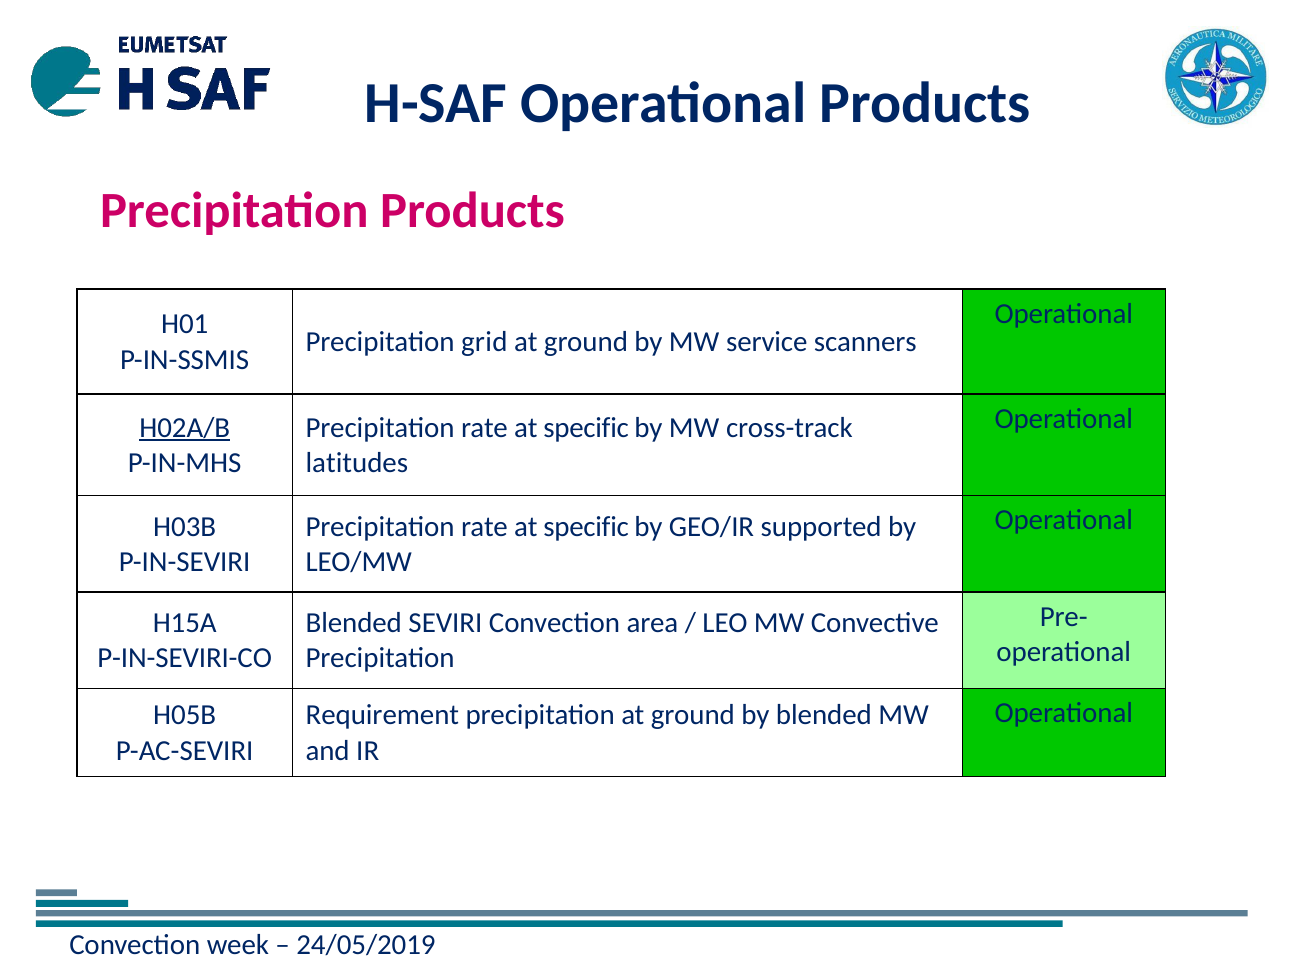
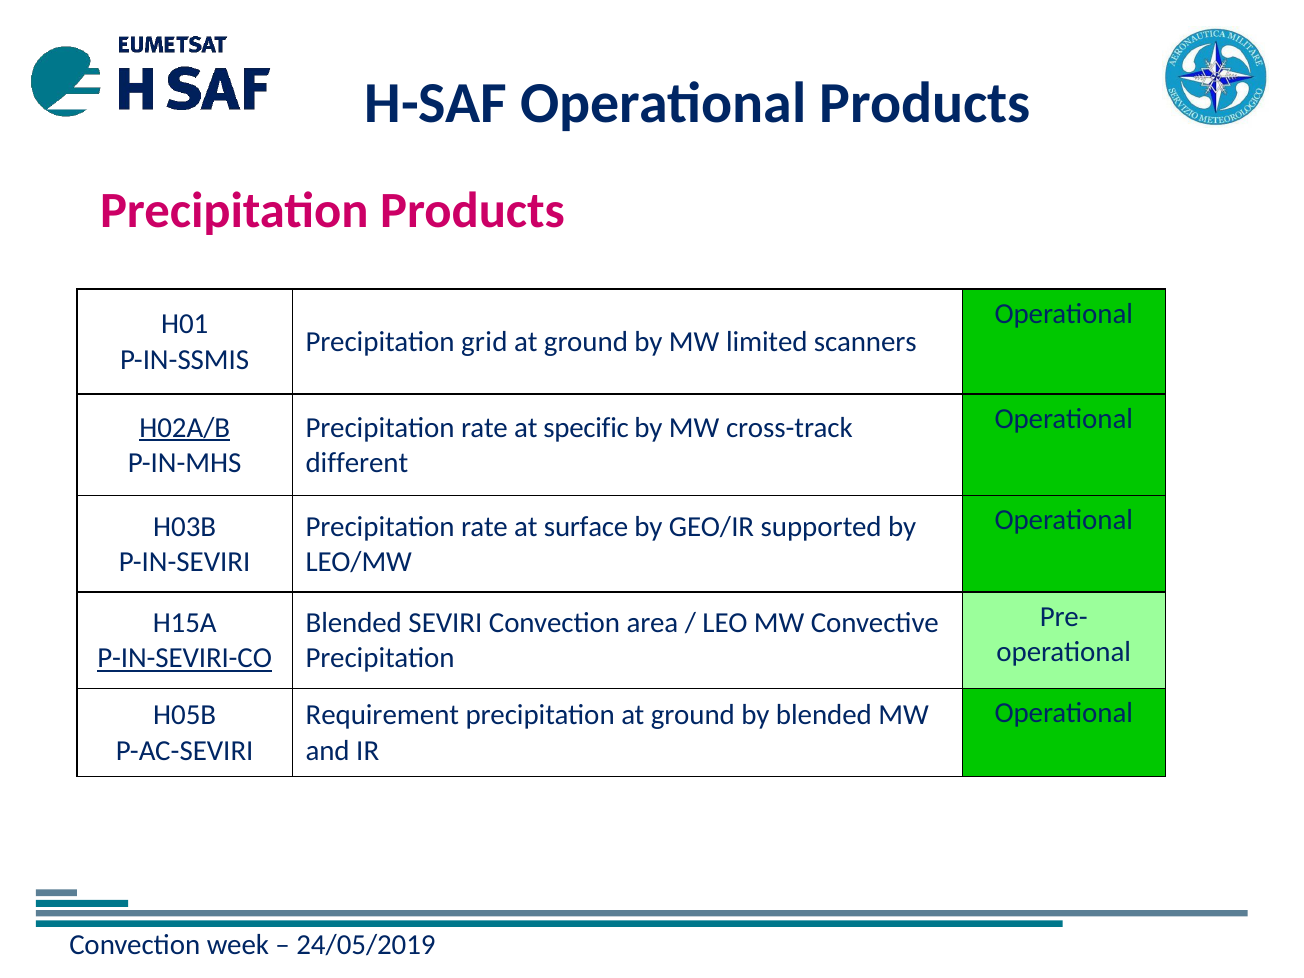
service: service -> limited
latitudes: latitudes -> different
specific at (586, 526): specific -> surface
P-IN-SEVIRI-CO underline: none -> present
